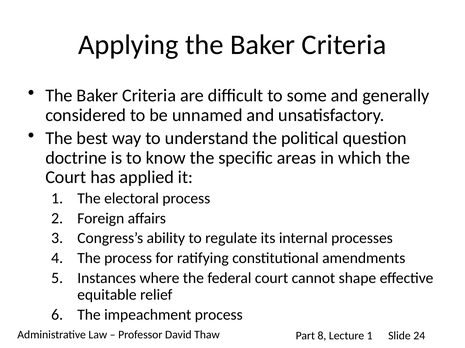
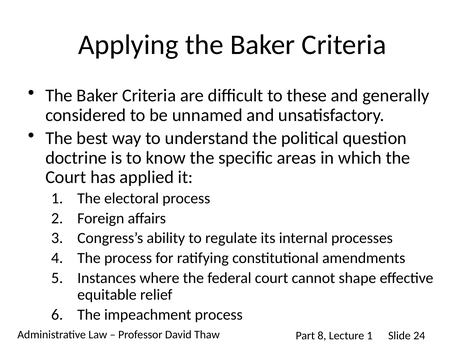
some: some -> these
